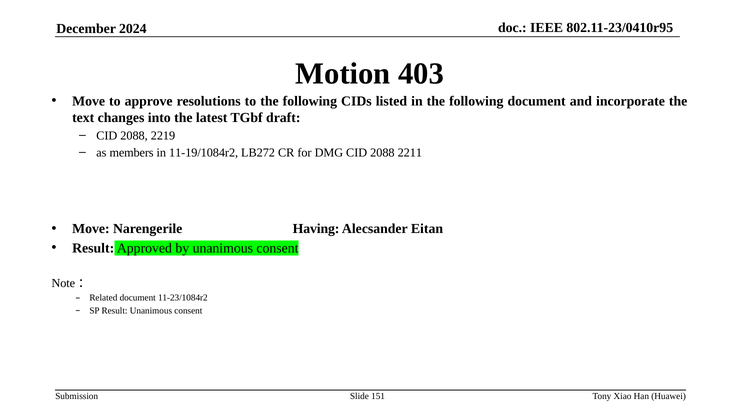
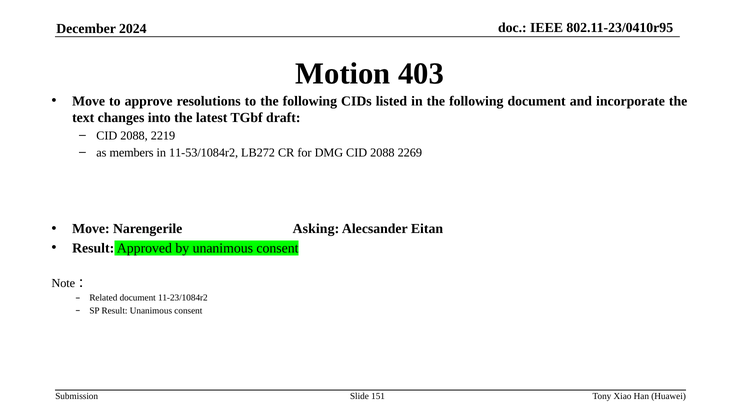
11-19/1084r2: 11-19/1084r2 -> 11-53/1084r2
2211: 2211 -> 2269
Having: Having -> Asking
